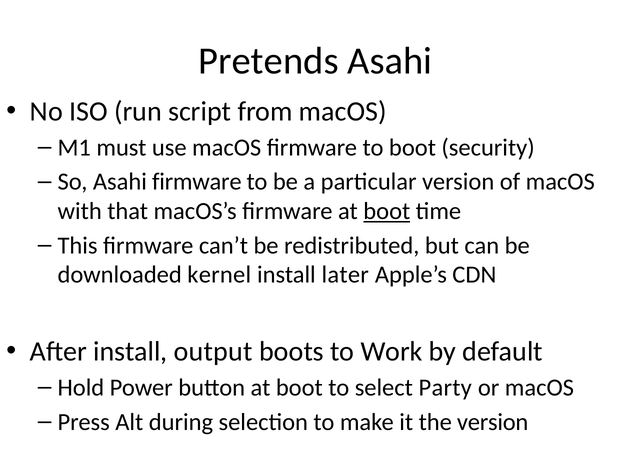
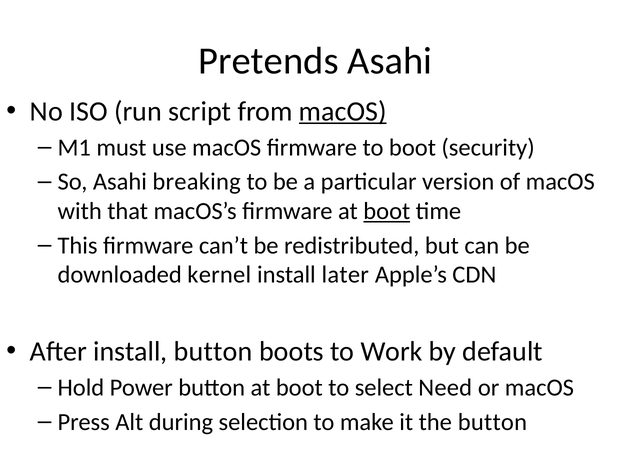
macOS at (343, 111) underline: none -> present
Asahi firmware: firmware -> breaking
install output: output -> button
Party: Party -> Need
the version: version -> button
